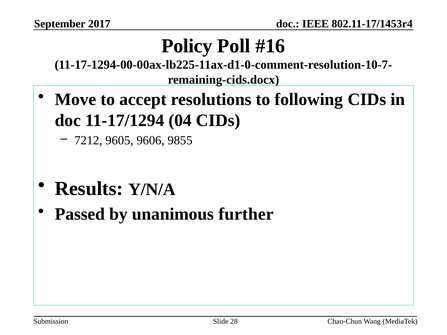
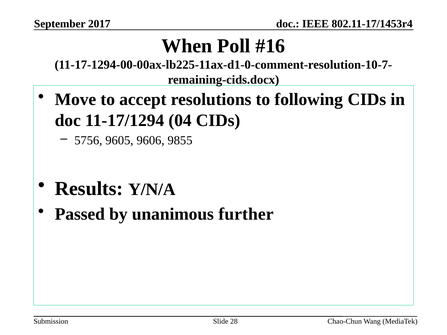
Policy: Policy -> When
7212: 7212 -> 5756
